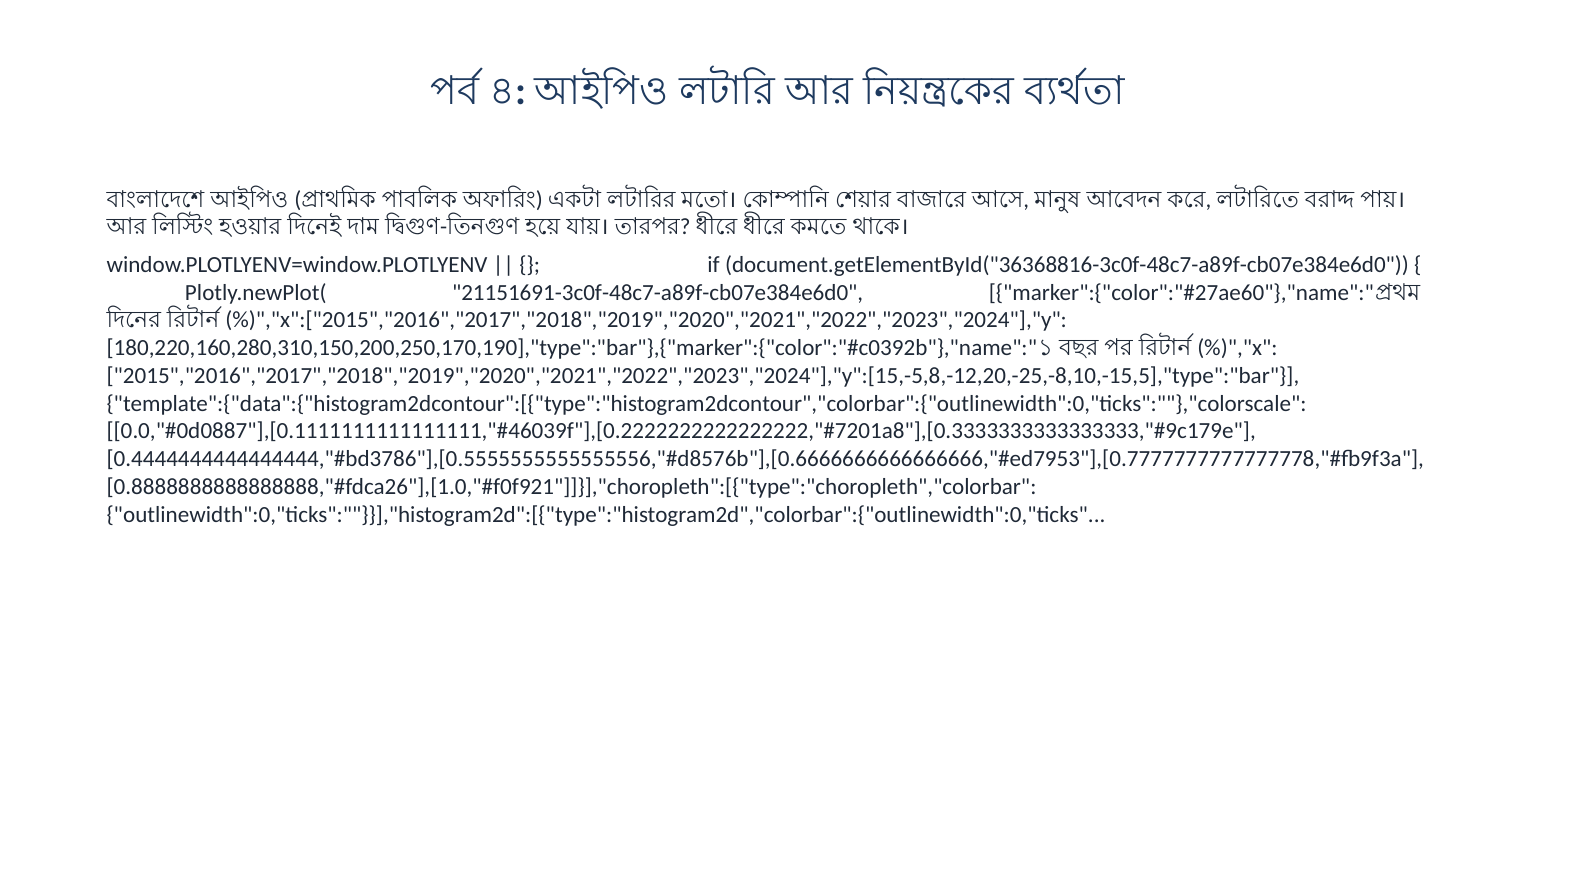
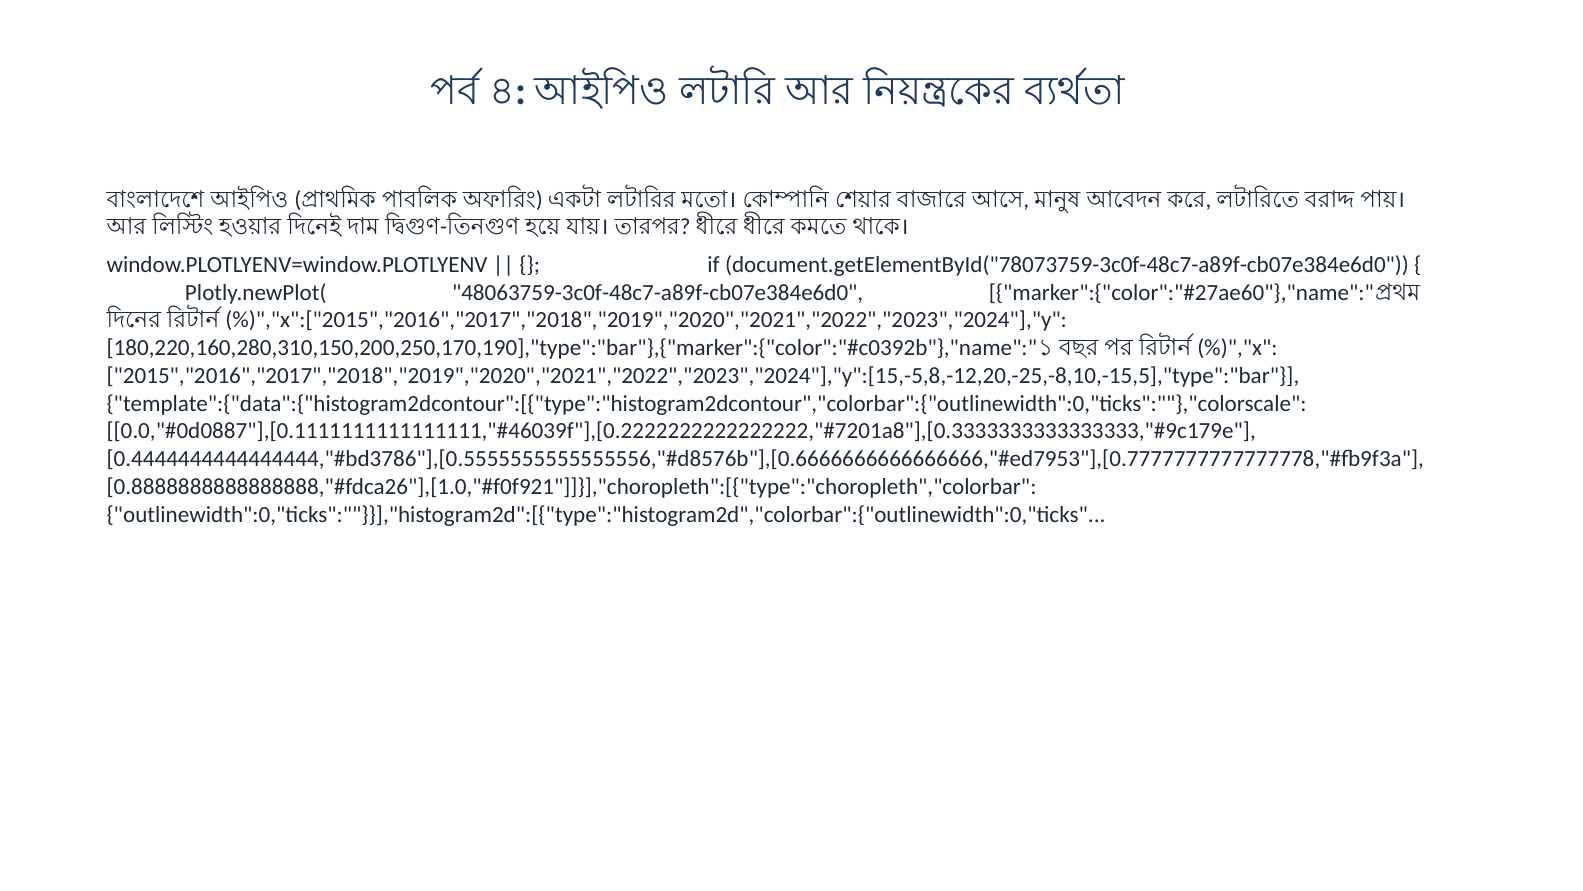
document.getElementById("36368816-3c0f-48c7-a89f-cb07e384e6d0: document.getElementById("36368816-3c0f-48c7-a89f-cb07e384e6d0 -> document.getElementById("78073759-3c0f-48c7-a89f-cb07e384e6d0
21151691-3c0f-48c7-a89f-cb07e384e6d0: 21151691-3c0f-48c7-a89f-cb07e384e6d0 -> 48063759-3c0f-48c7-a89f-cb07e384e6d0
